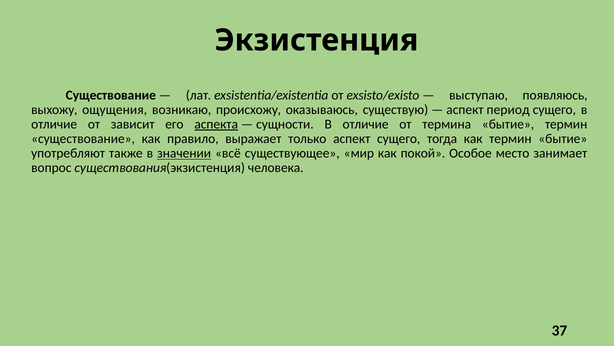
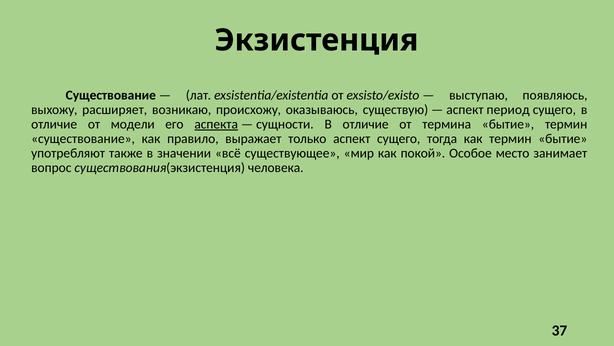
ощущения: ощущения -> расширяет
зависит: зависит -> модели
значении underline: present -> none
